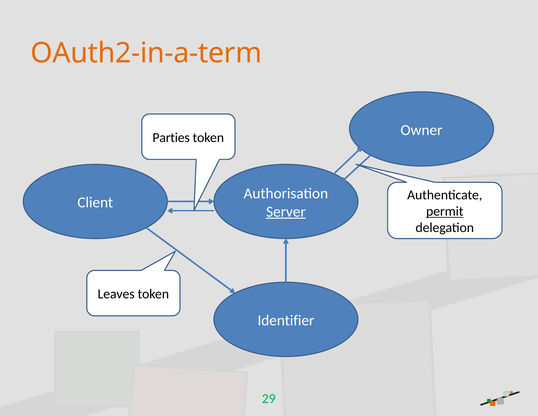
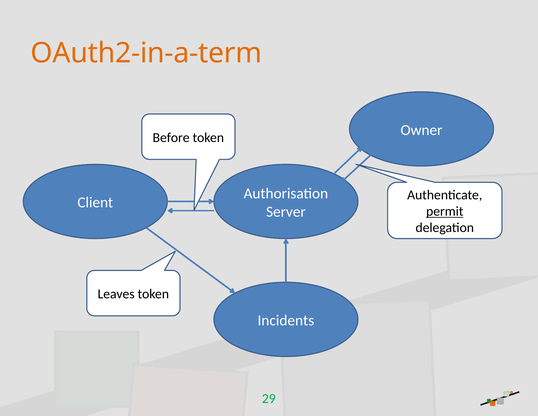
Parties: Parties -> Before
Server underline: present -> none
Identifier: Identifier -> Incidents
